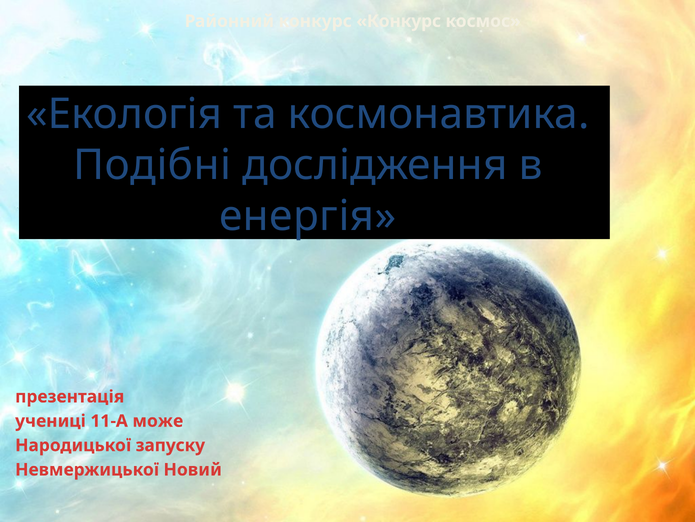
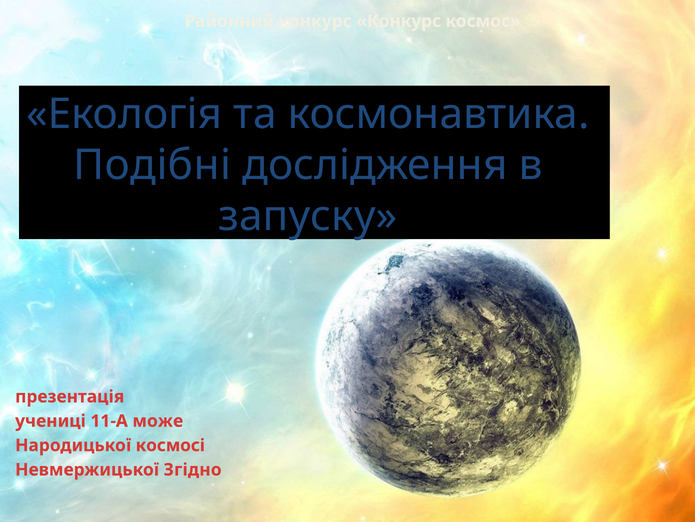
енергія: енергія -> запуску
запуску: запуску -> космосі
Новий: Новий -> Згідно
